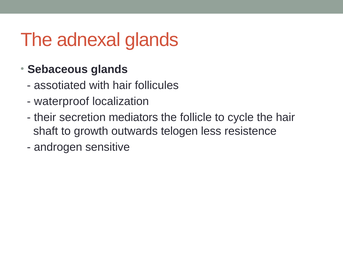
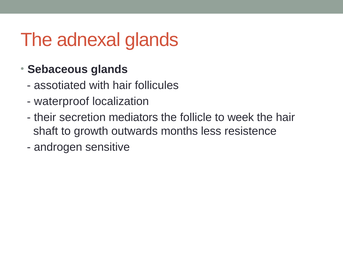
cycle: cycle -> week
telogen: telogen -> months
